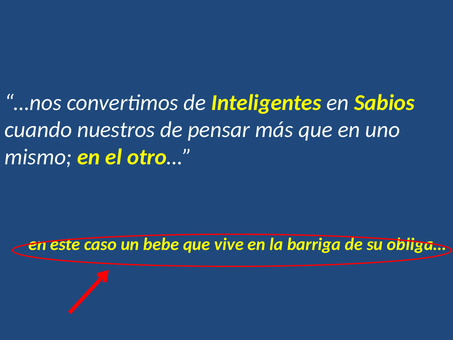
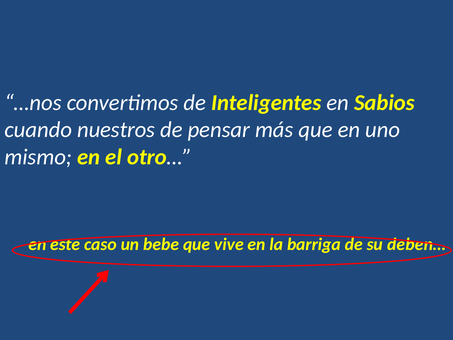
obliga…: obliga… -> deben…
